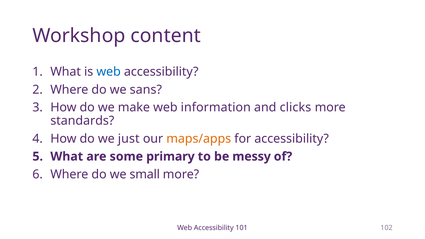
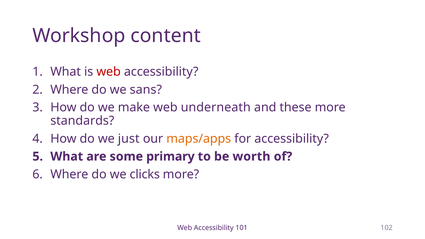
web at (109, 72) colour: blue -> red
information: information -> underneath
clicks: clicks -> these
messy: messy -> worth
small: small -> clicks
